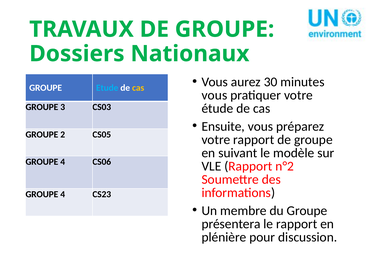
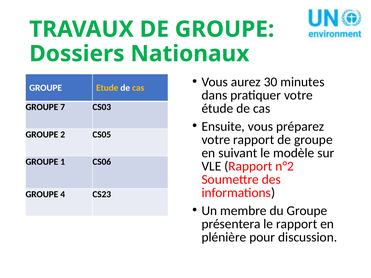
Etude colour: light blue -> yellow
vous at (214, 95): vous -> dans
3: 3 -> 7
4 at (63, 162): 4 -> 1
